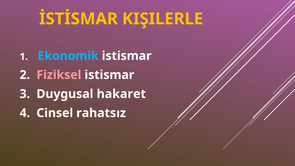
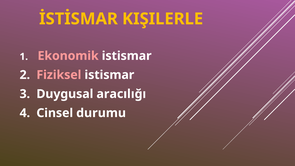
Ekonomik colour: light blue -> pink
hakaret: hakaret -> aracılığı
rahatsız: rahatsız -> durumu
